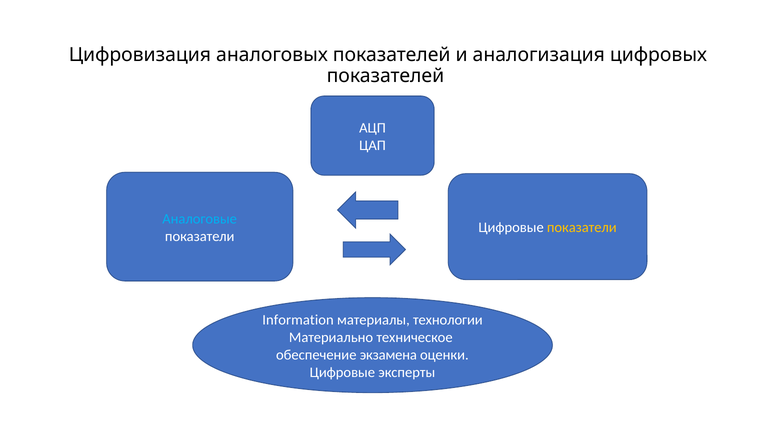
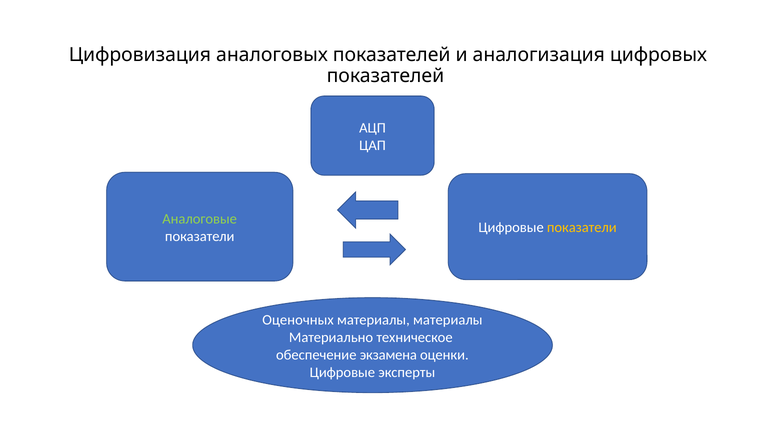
Аналоговые colour: light blue -> light green
Information: Information -> Оценочных
материалы технологии: технологии -> материалы
